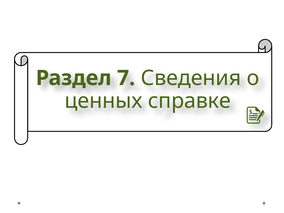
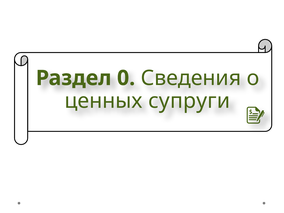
7: 7 -> 0
справке: справке -> супруги
